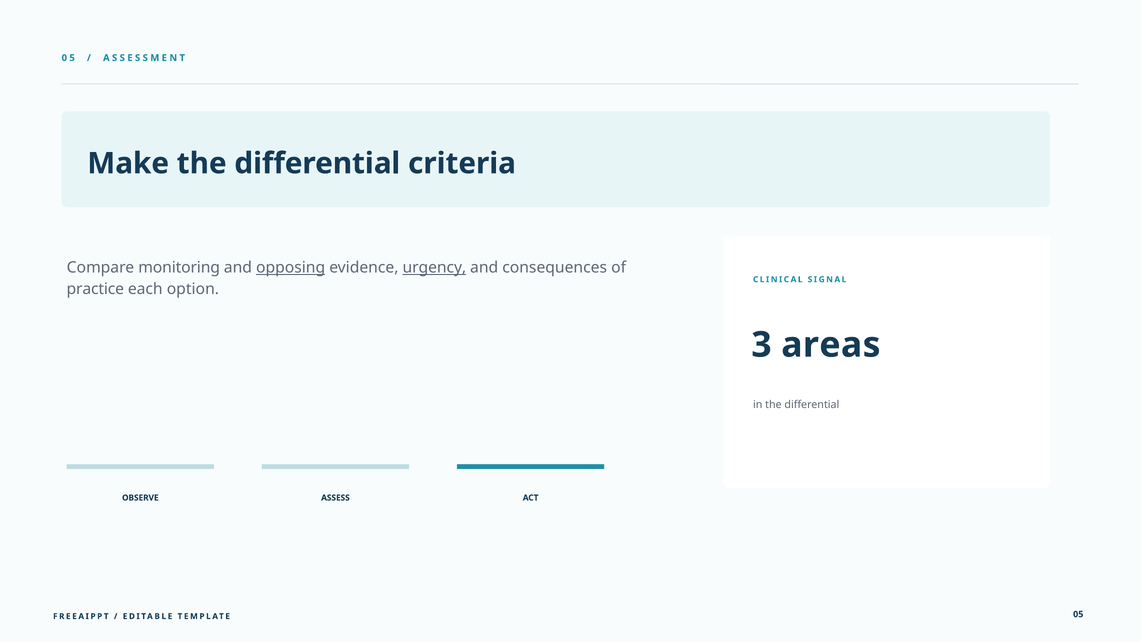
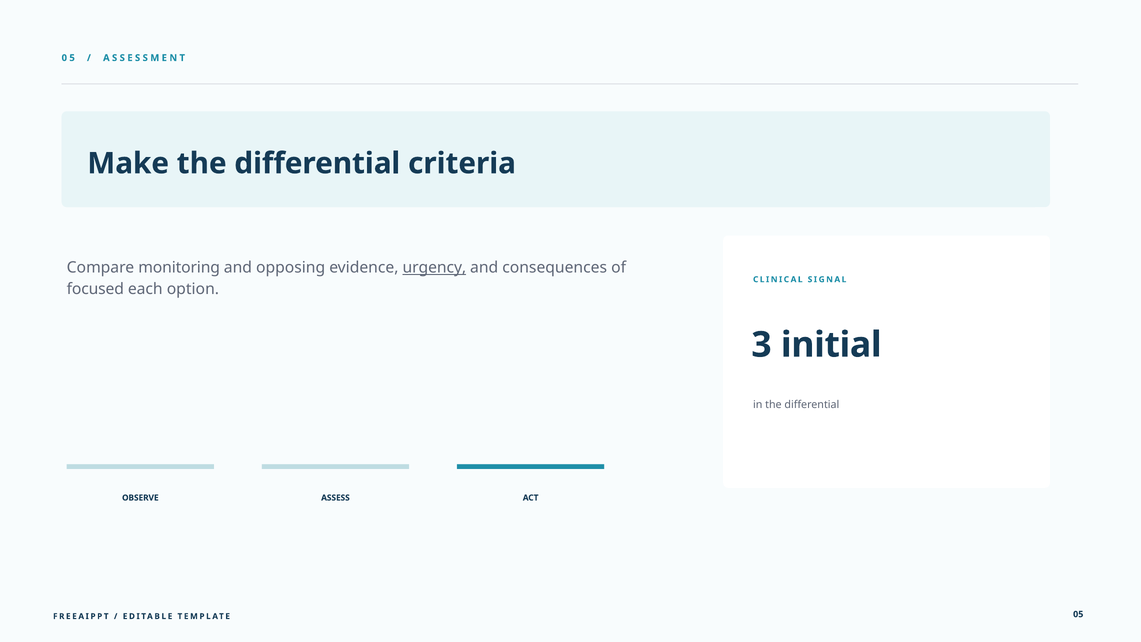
opposing underline: present -> none
practice: practice -> focused
areas: areas -> initial
